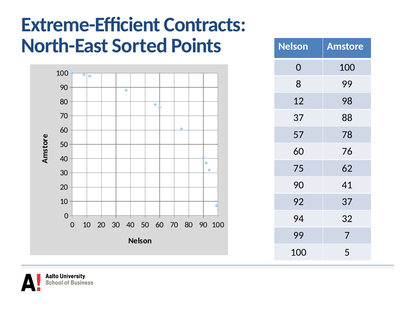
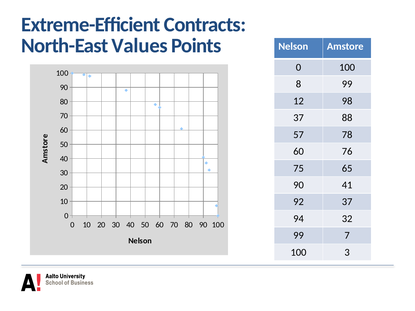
Sorted: Sorted -> Values
62: 62 -> 65
5: 5 -> 3
